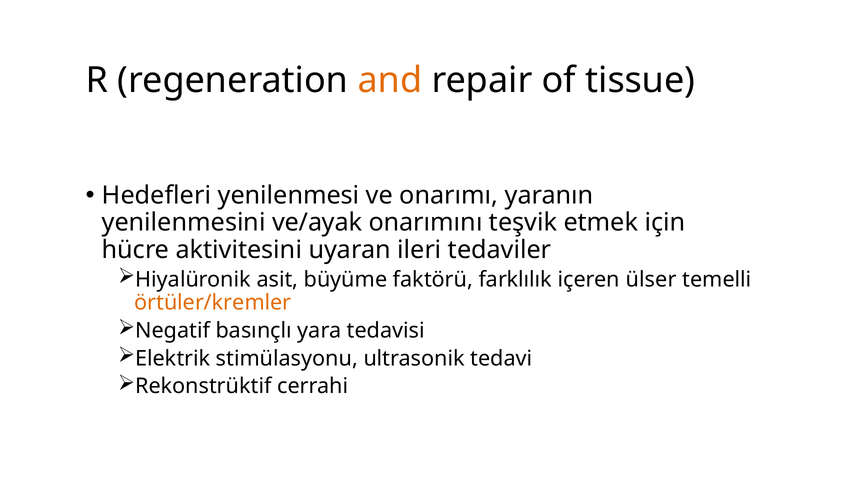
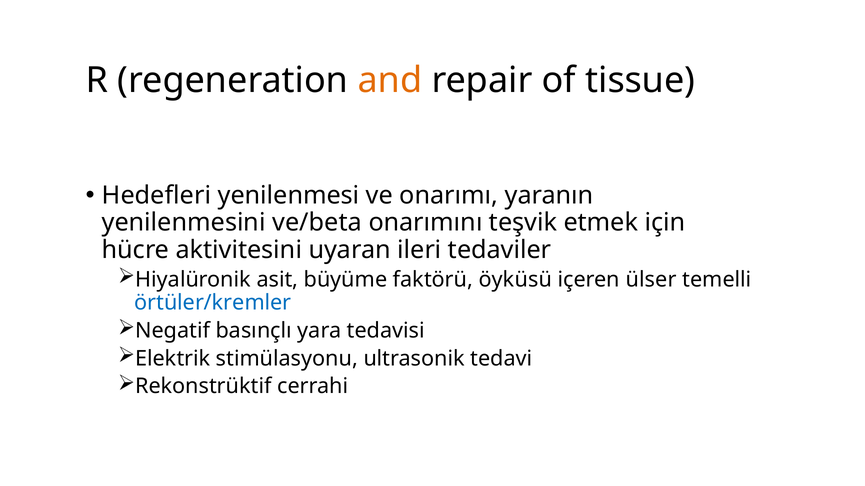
ve/ayak: ve/ayak -> ve/beta
farklılık: farklılık -> öyküsü
örtüler/kremler colour: orange -> blue
